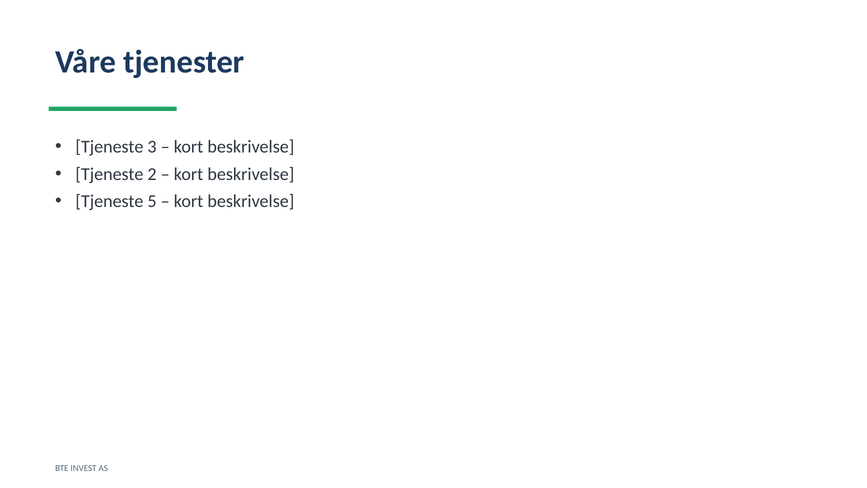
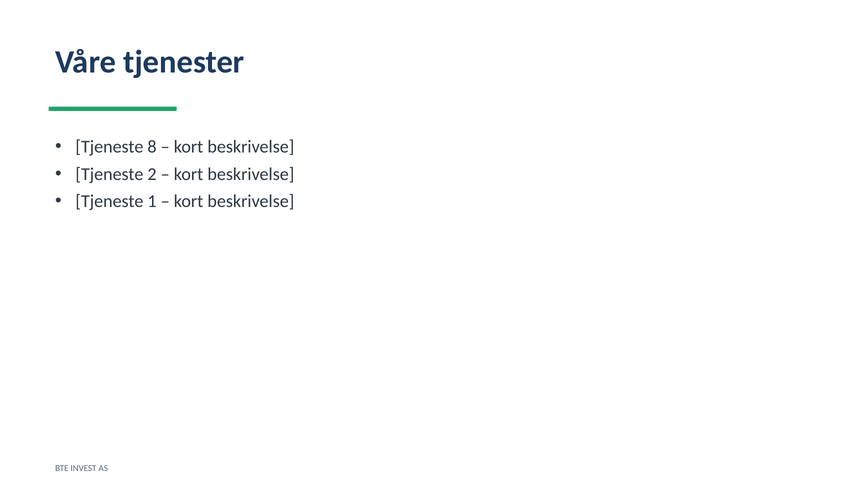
3: 3 -> 8
5: 5 -> 1
